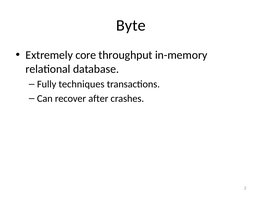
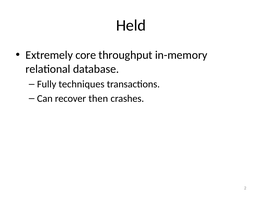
Byte: Byte -> Held
after: after -> then
